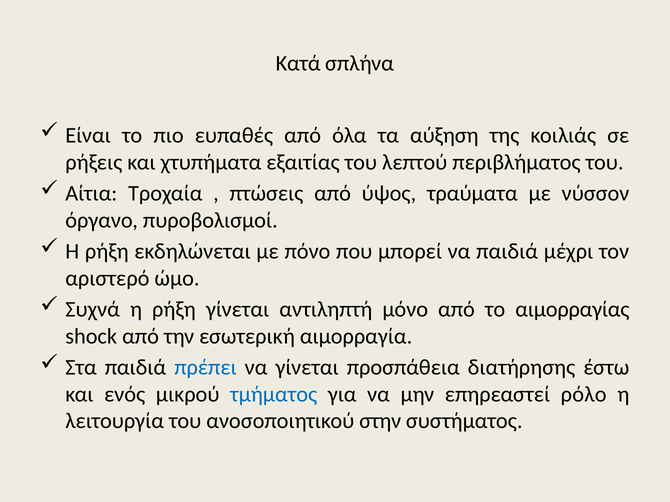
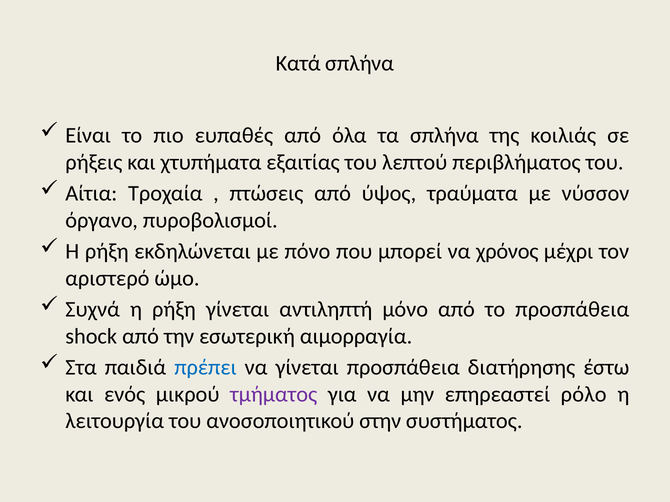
τα αύξηση: αύξηση -> σπλήνα
να παιδιά: παιδιά -> χρόνος
το αιμορραγίας: αιμορραγίας -> προσπάθεια
τμήματος colour: blue -> purple
